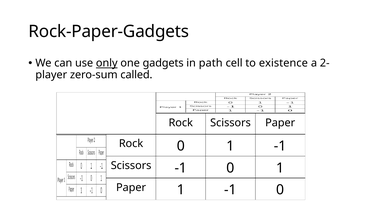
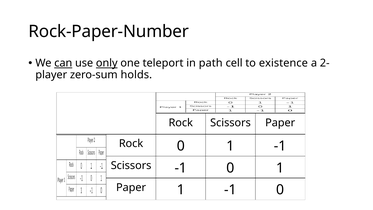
Rock-Paper-Gadgets: Rock-Paper-Gadgets -> Rock-Paper-Number
can underline: none -> present
gadgets: gadgets -> teleport
called: called -> holds
